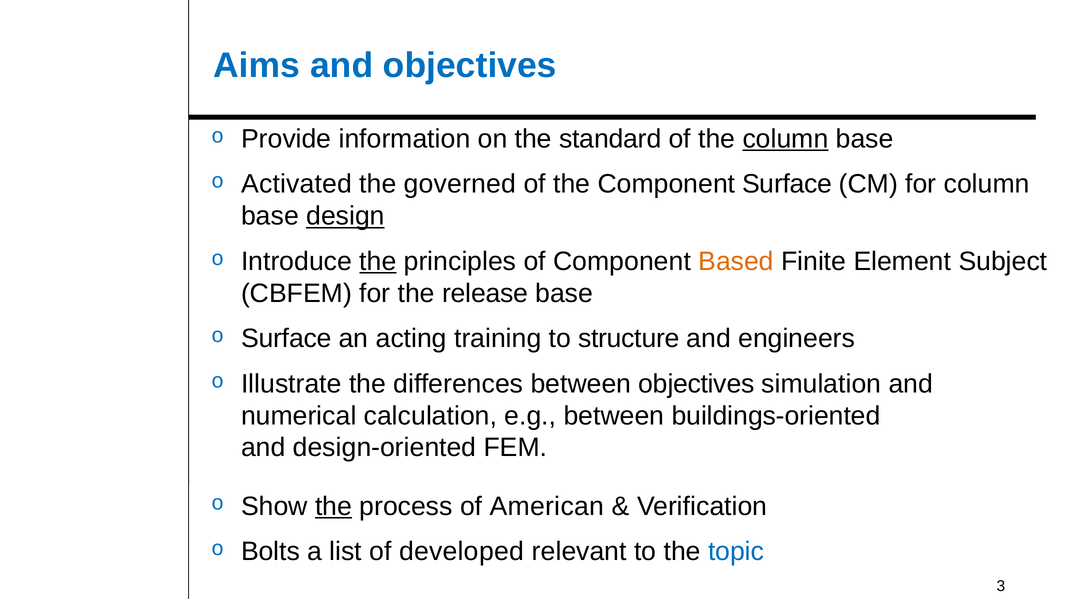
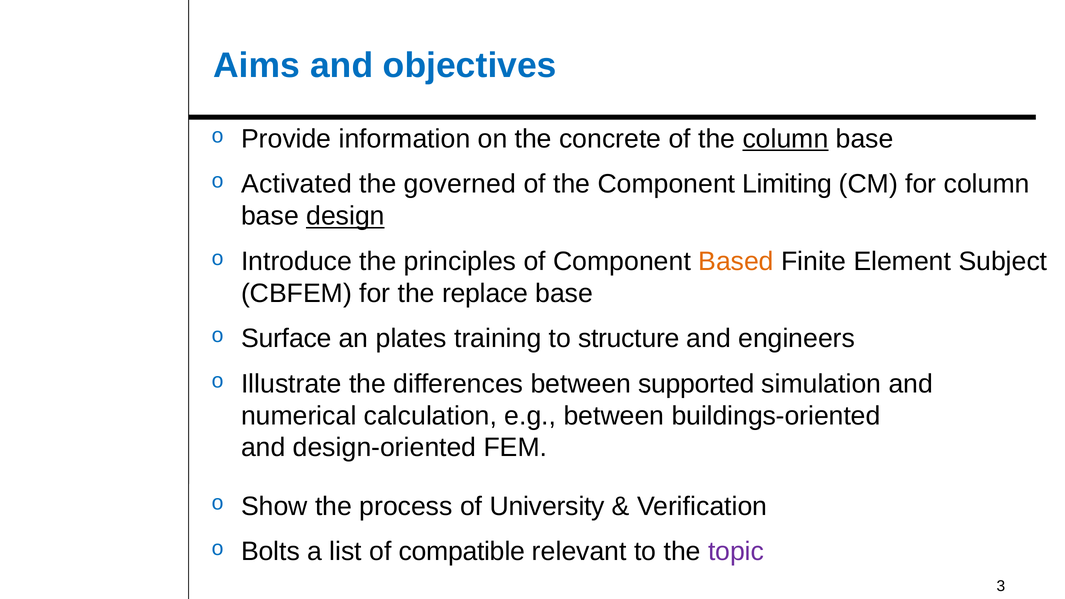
standard: standard -> concrete
Component Surface: Surface -> Limiting
the at (378, 261) underline: present -> none
release: release -> replace
acting: acting -> plates
between objectives: objectives -> supported
the at (334, 506) underline: present -> none
American: American -> University
developed: developed -> compatible
topic colour: blue -> purple
